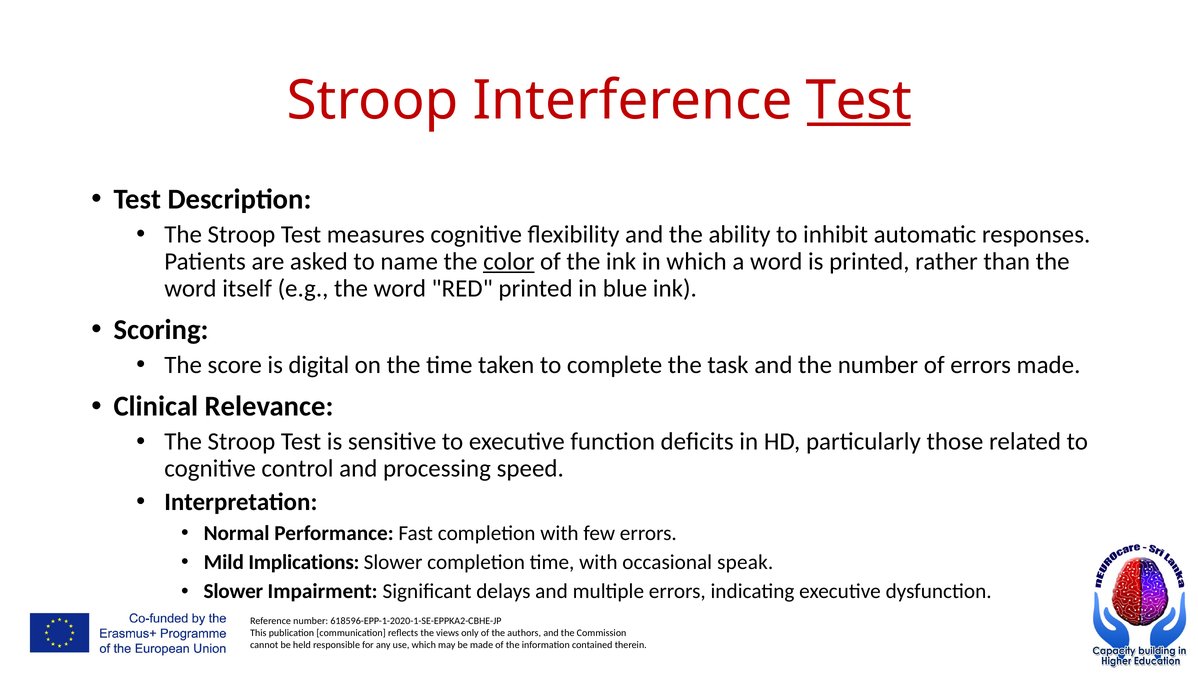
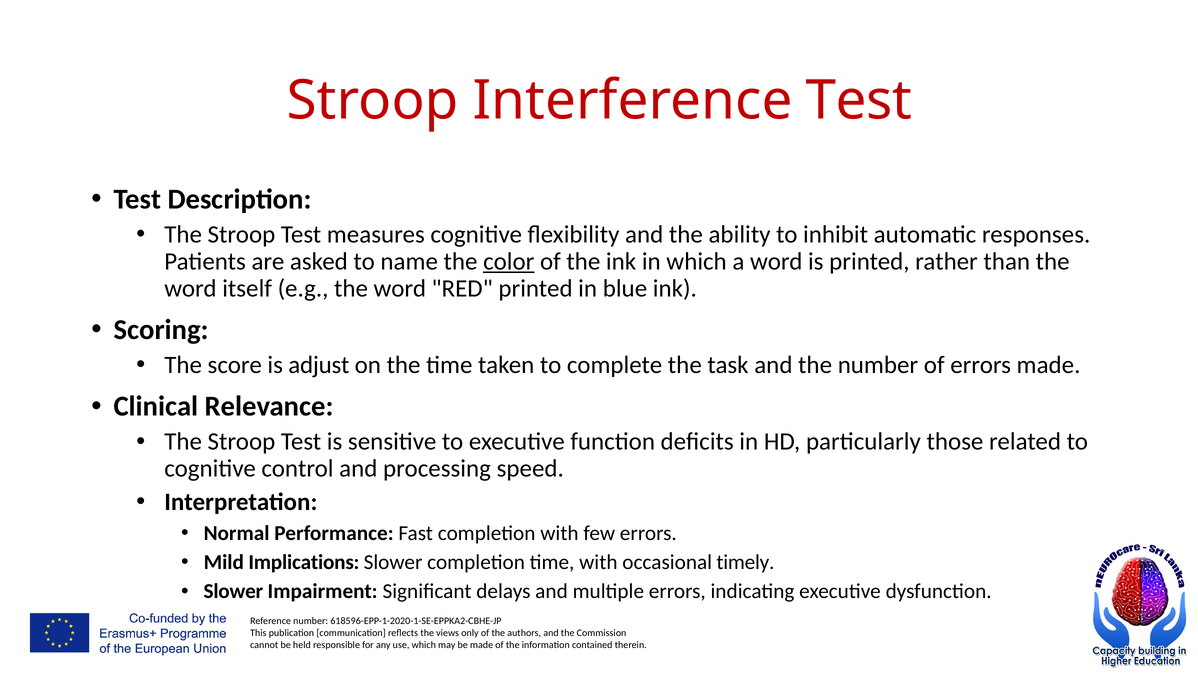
Test at (859, 101) underline: present -> none
digital: digital -> adjust
speak: speak -> timely
